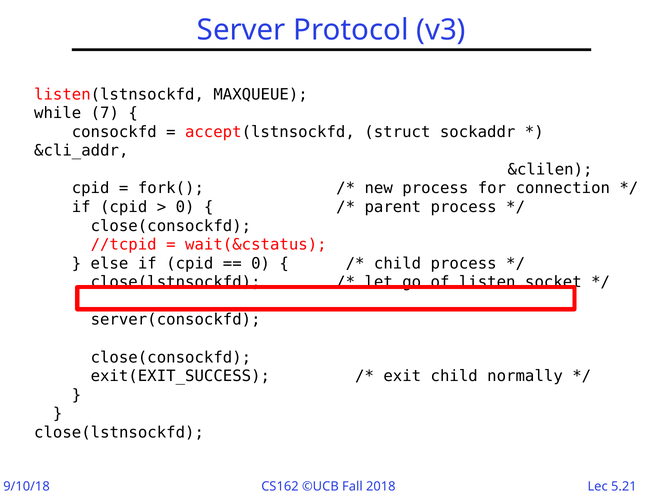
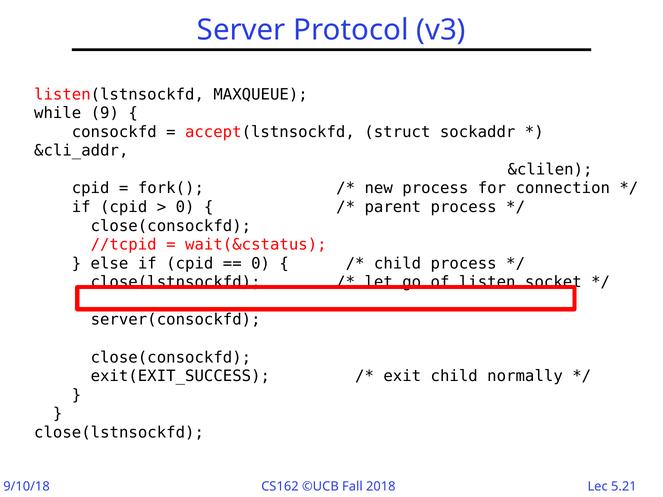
7: 7 -> 9
